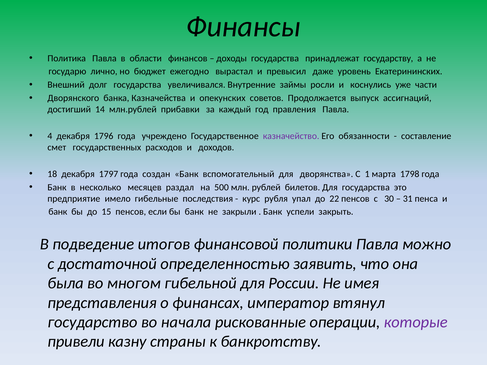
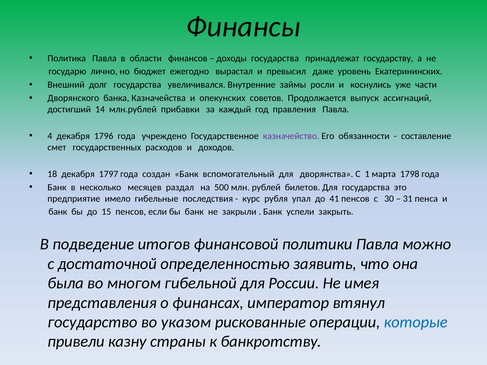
22: 22 -> 41
начала: начала -> указом
которые colour: purple -> blue
